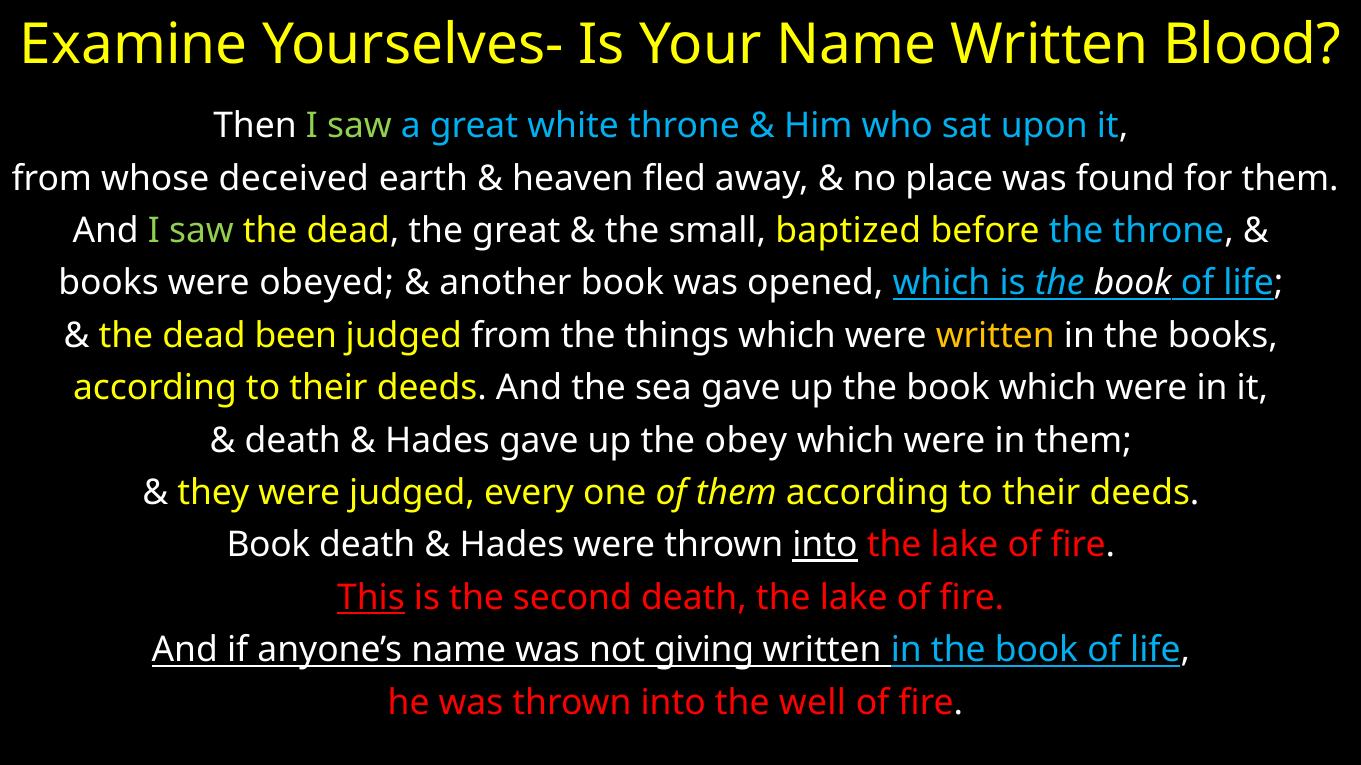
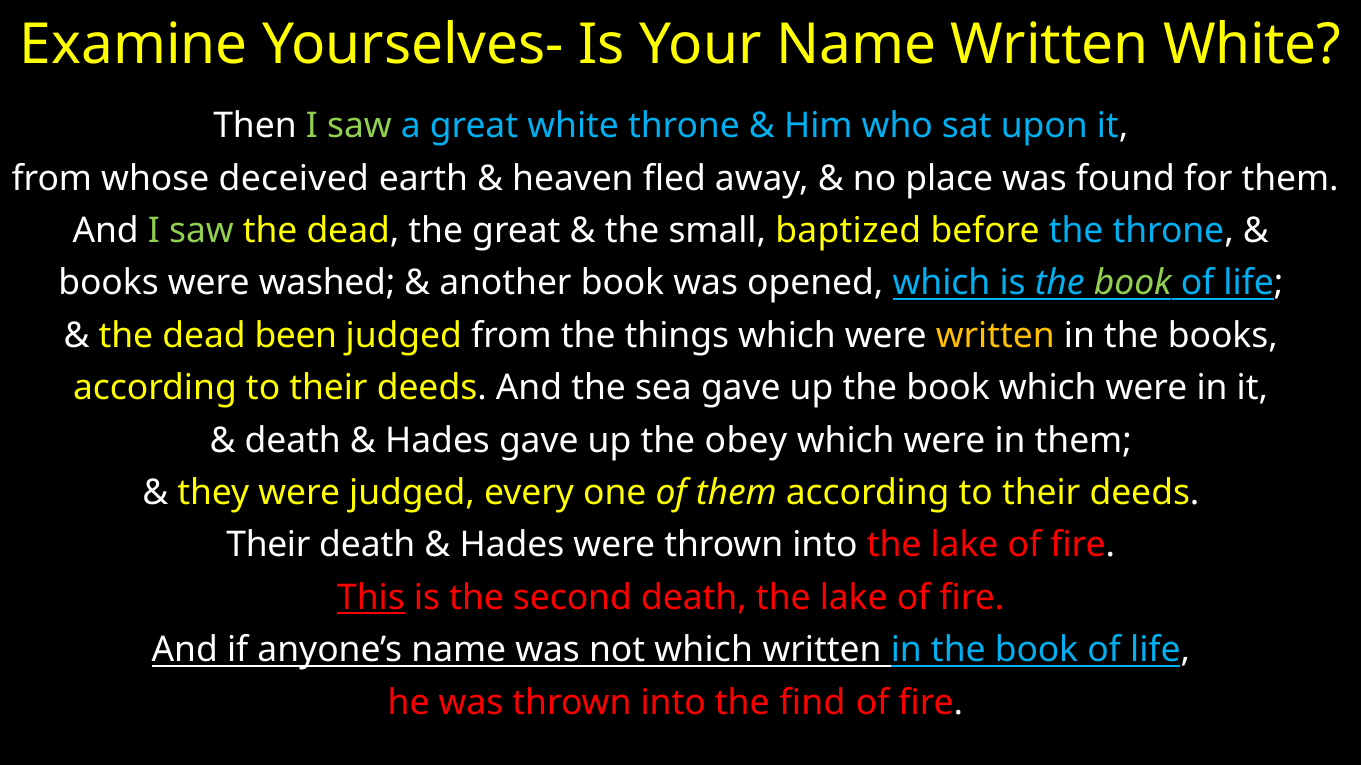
Written Blood: Blood -> White
obeyed: obeyed -> washed
book at (1133, 283) colour: white -> light green
Book at (268, 546): Book -> Their
into at (825, 546) underline: present -> none
not giving: giving -> which
well: well -> find
